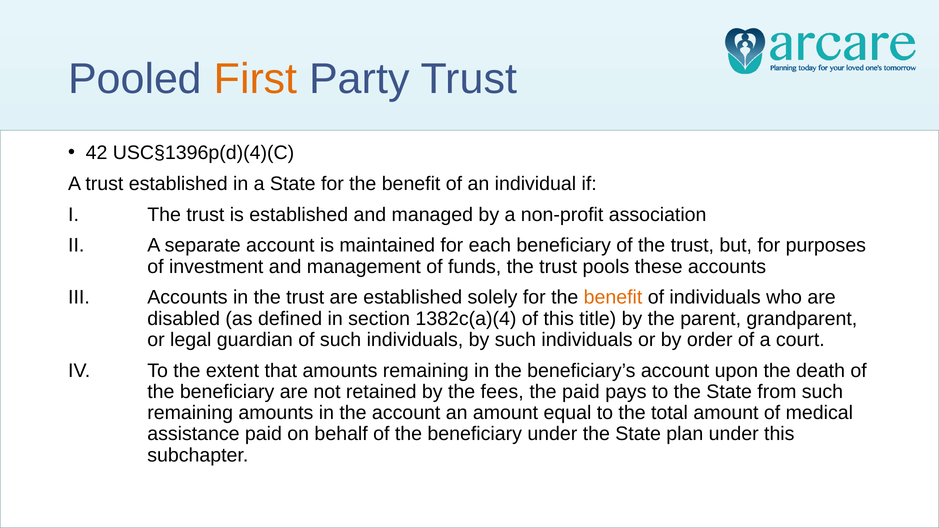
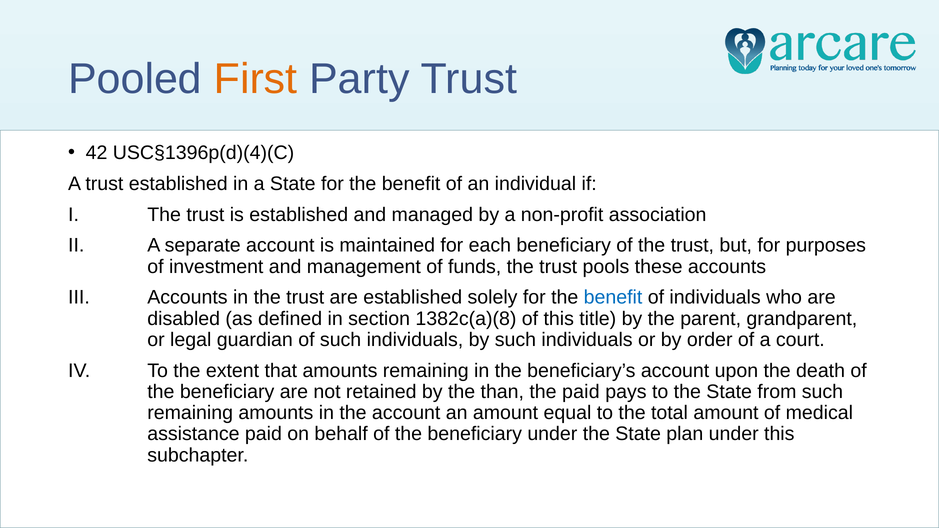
benefit at (613, 298) colour: orange -> blue
1382c(a)(4: 1382c(a)(4 -> 1382c(a)(8
fees: fees -> than
